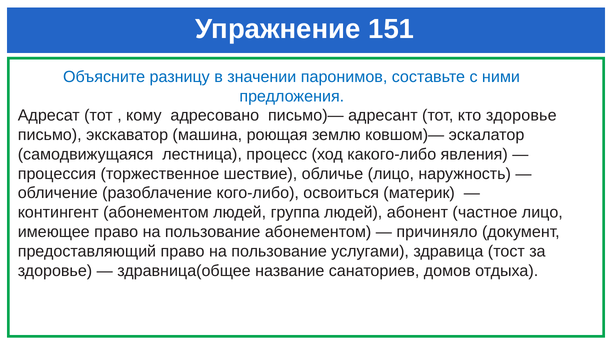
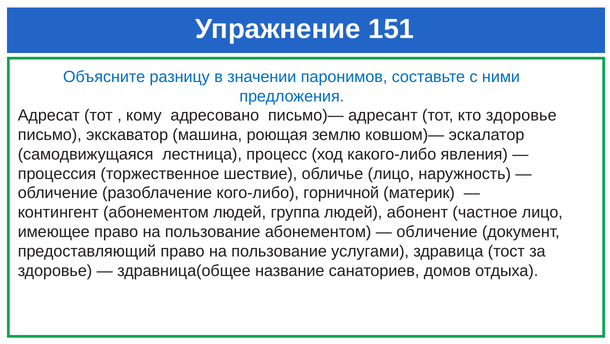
освоиться: освоиться -> горничной
причиняло at (437, 231): причиняло -> обличение
